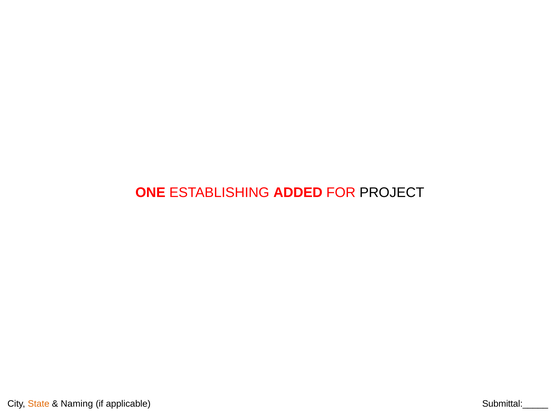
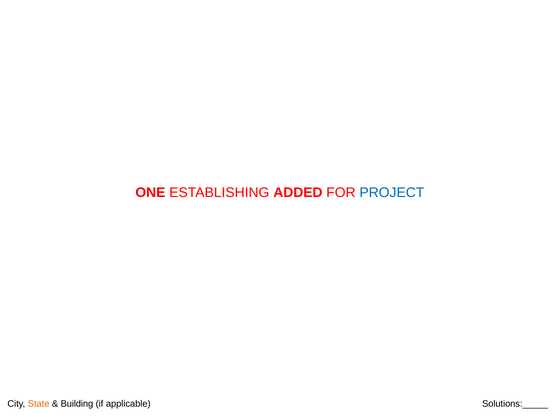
PROJECT colour: black -> blue
Naming: Naming -> Building
Submittal:_____: Submittal:_____ -> Solutions:_____
